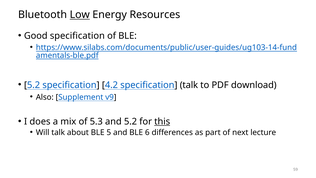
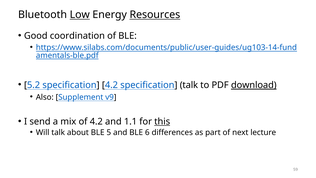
Resources underline: none -> present
Good specification: specification -> coordination
download underline: none -> present
does: does -> send
of 5.3: 5.3 -> 4.2
and 5.2: 5.2 -> 1.1
